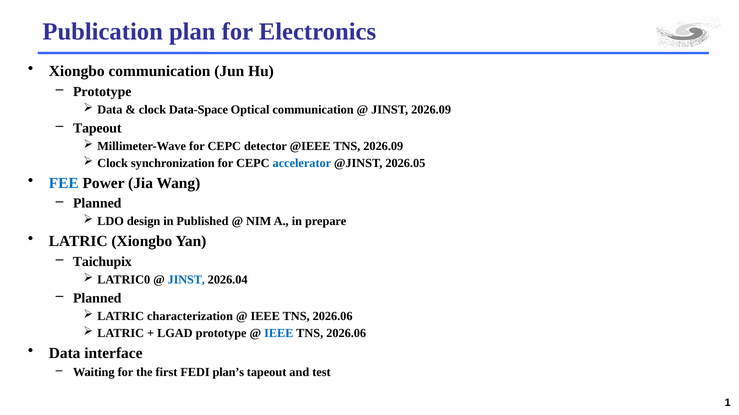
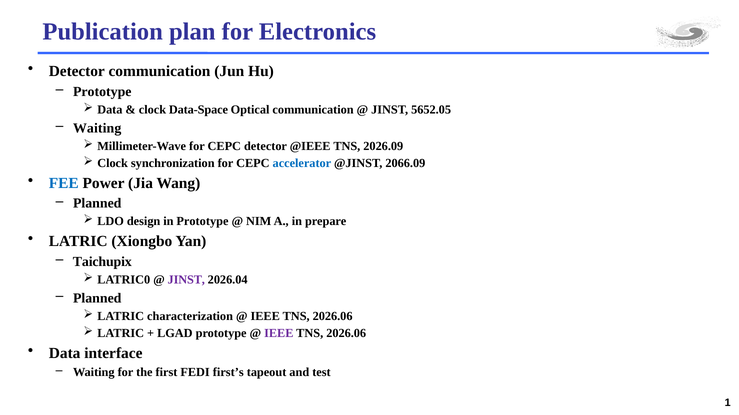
Xiongbo at (77, 71): Xiongbo -> Detector
JINST 2026.09: 2026.09 -> 5652.05
Tapeout at (97, 128): Tapeout -> Waiting
2026.05: 2026.05 -> 2066.09
in Published: Published -> Prototype
JINST at (186, 280) colour: blue -> purple
IEEE at (279, 334) colour: blue -> purple
plan’s: plan’s -> first’s
